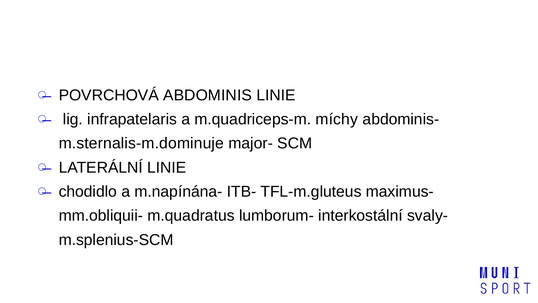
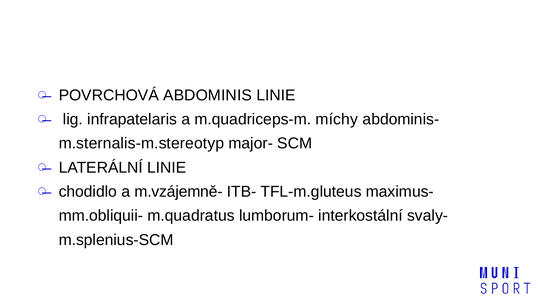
m.sternalis-m.dominuje: m.sternalis-m.dominuje -> m.sternalis-m.stereotyp
m.napínána-: m.napínána- -> m.vzájemně-
